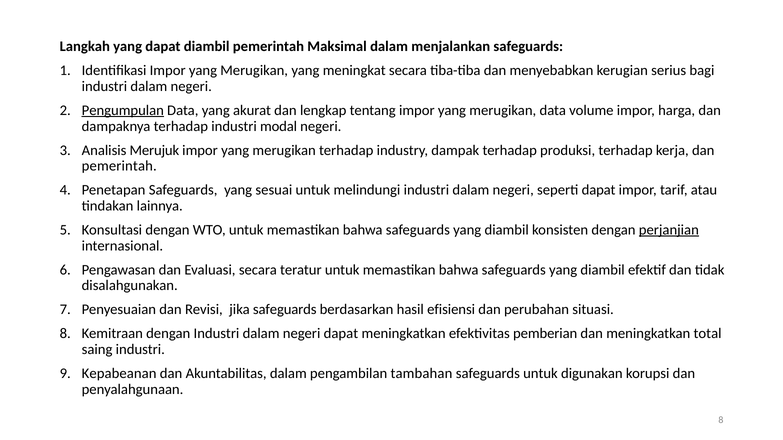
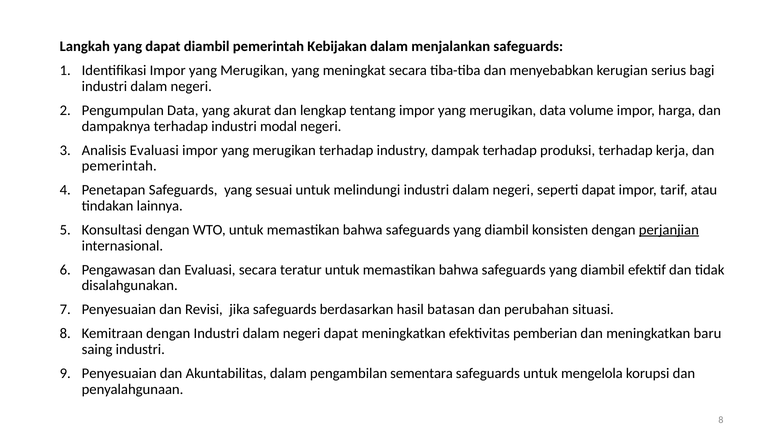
Maksimal: Maksimal -> Kebijakan
Pengumpulan underline: present -> none
Analisis Merujuk: Merujuk -> Evaluasi
efisiensi: efisiensi -> batasan
total: total -> baru
Kepabeanan at (119, 374): Kepabeanan -> Penyesuaian
tambahan: tambahan -> sementara
digunakan: digunakan -> mengelola
